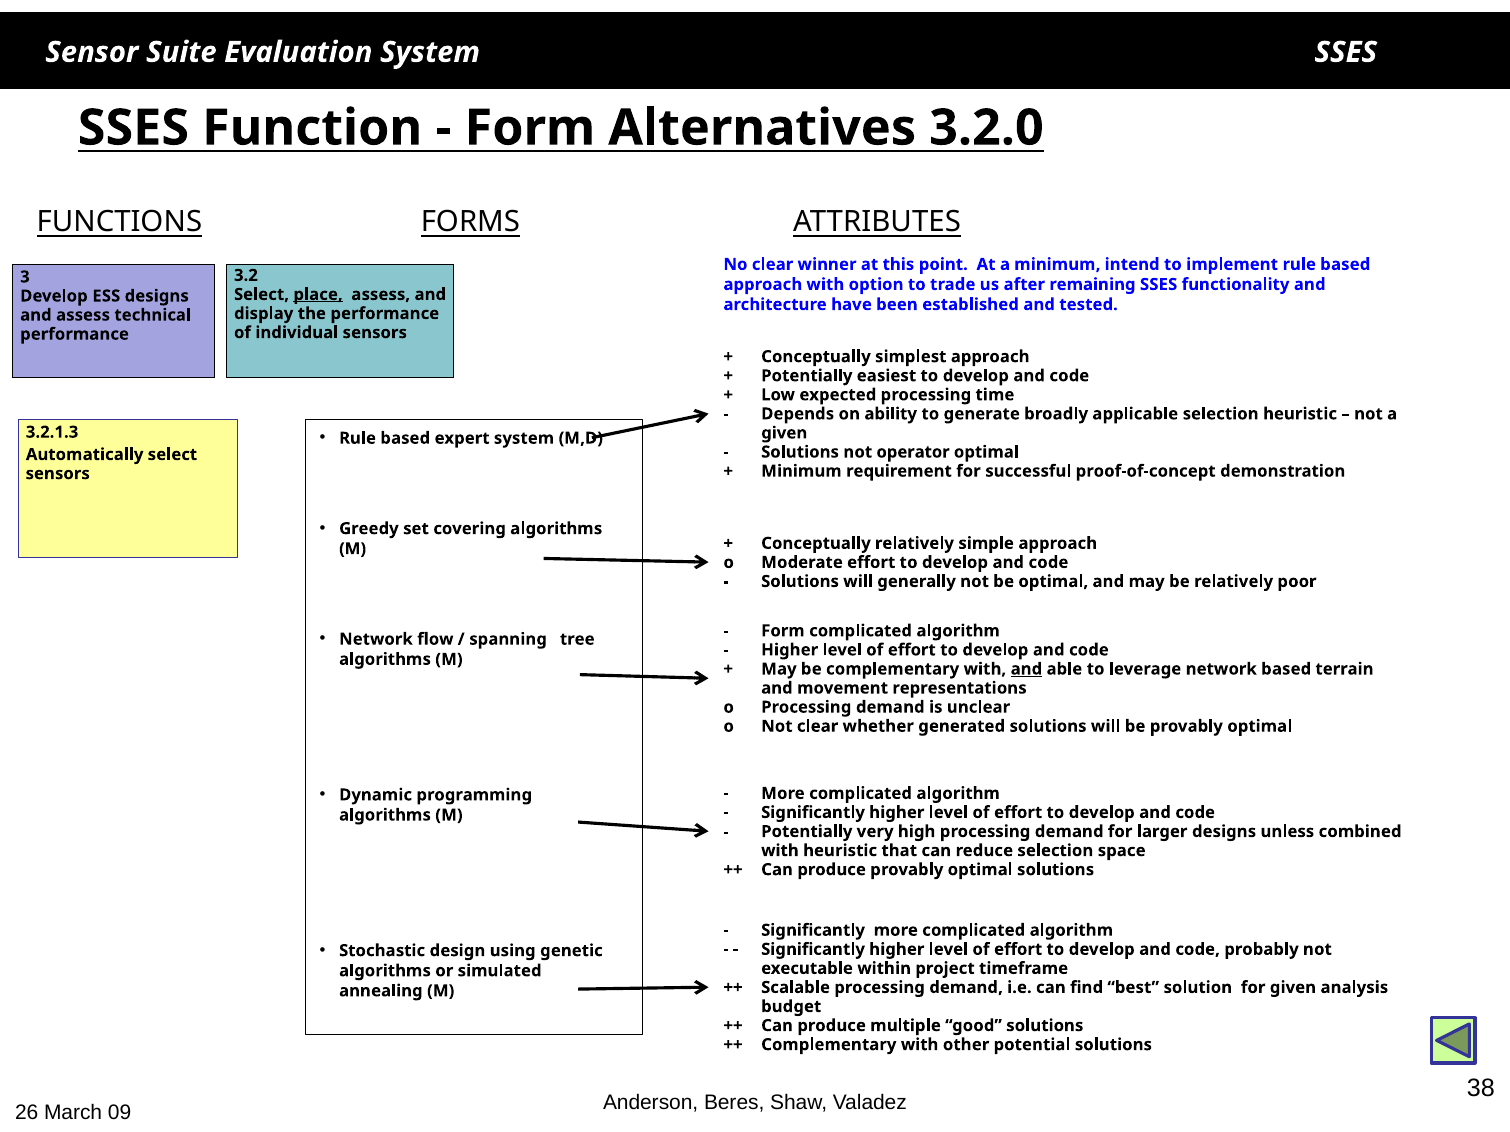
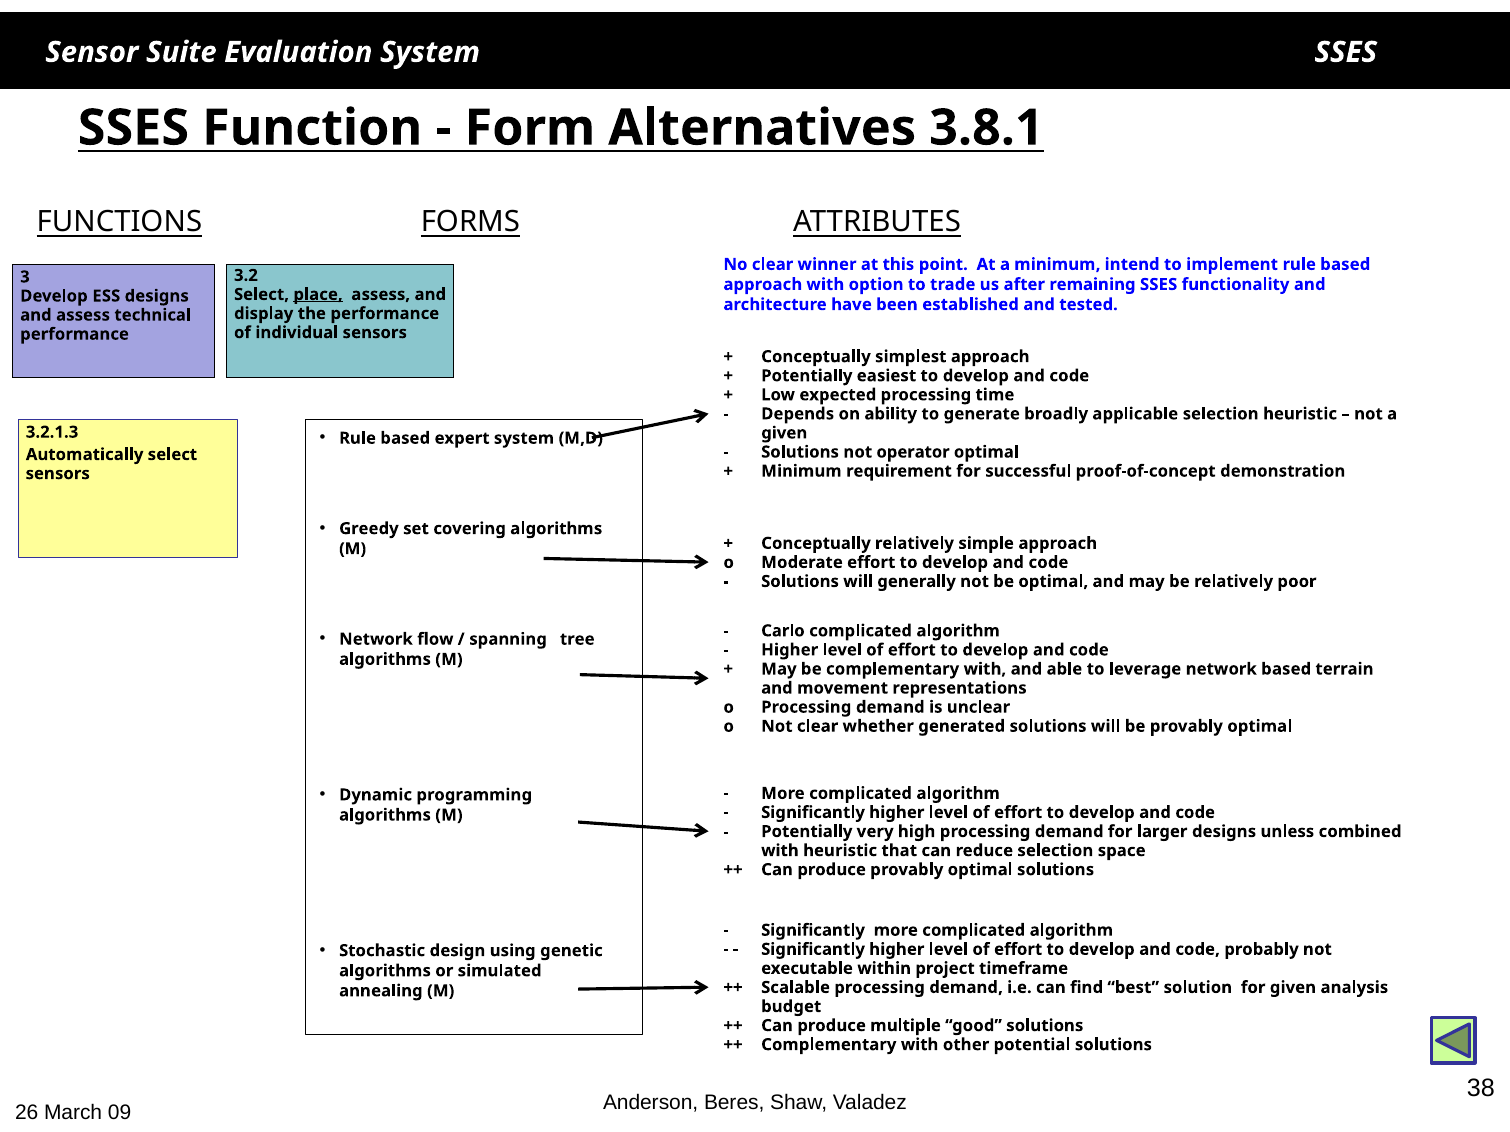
3.2.0: 3.2.0 -> 3.8.1
Form at (783, 631): Form -> Carlo
and at (1026, 669) underline: present -> none
